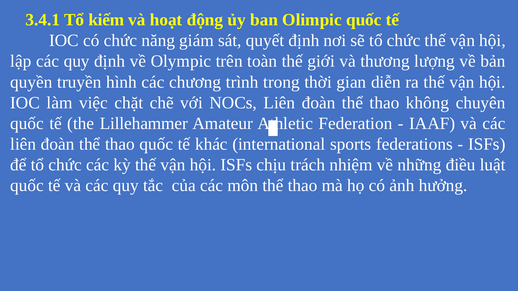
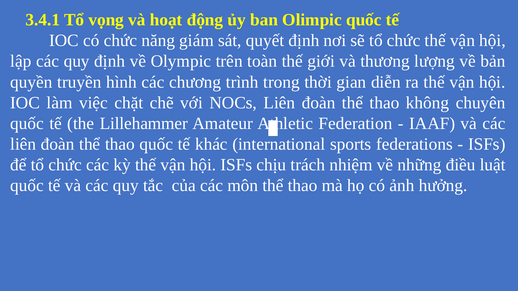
kiếm: kiếm -> vọng
